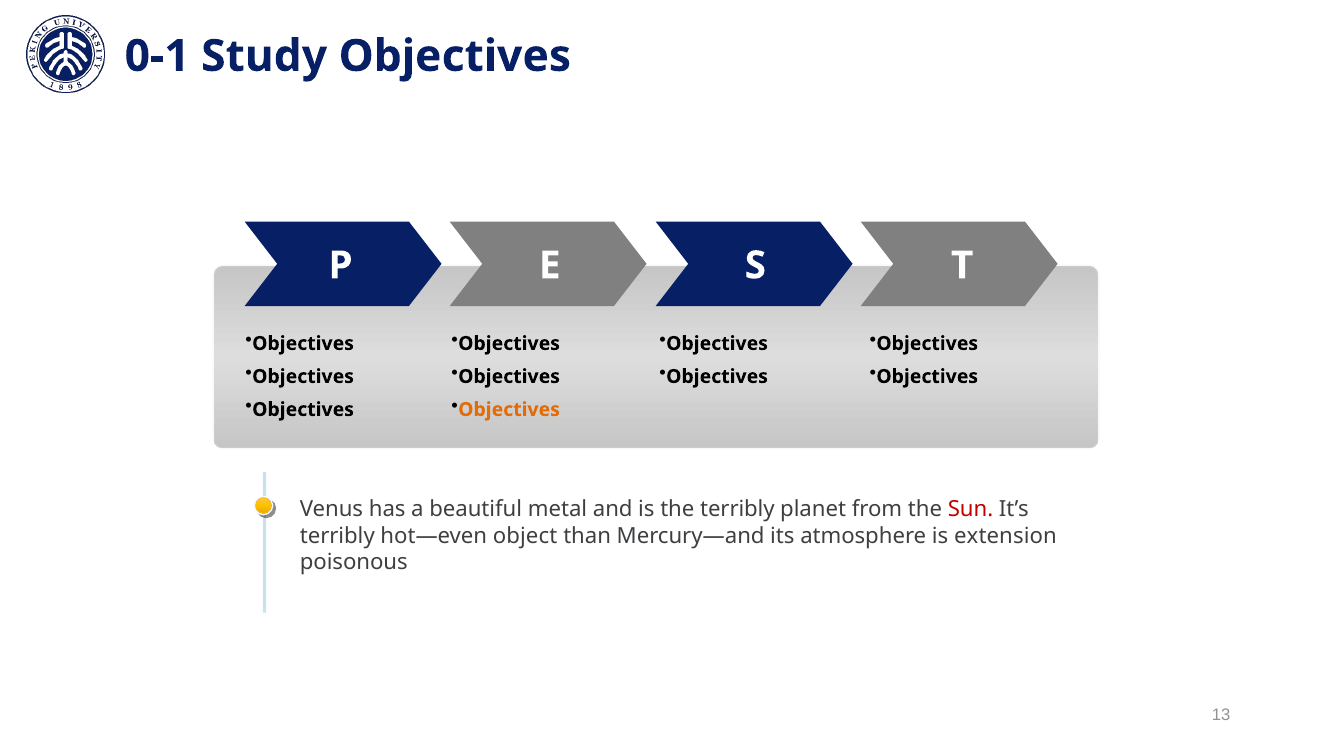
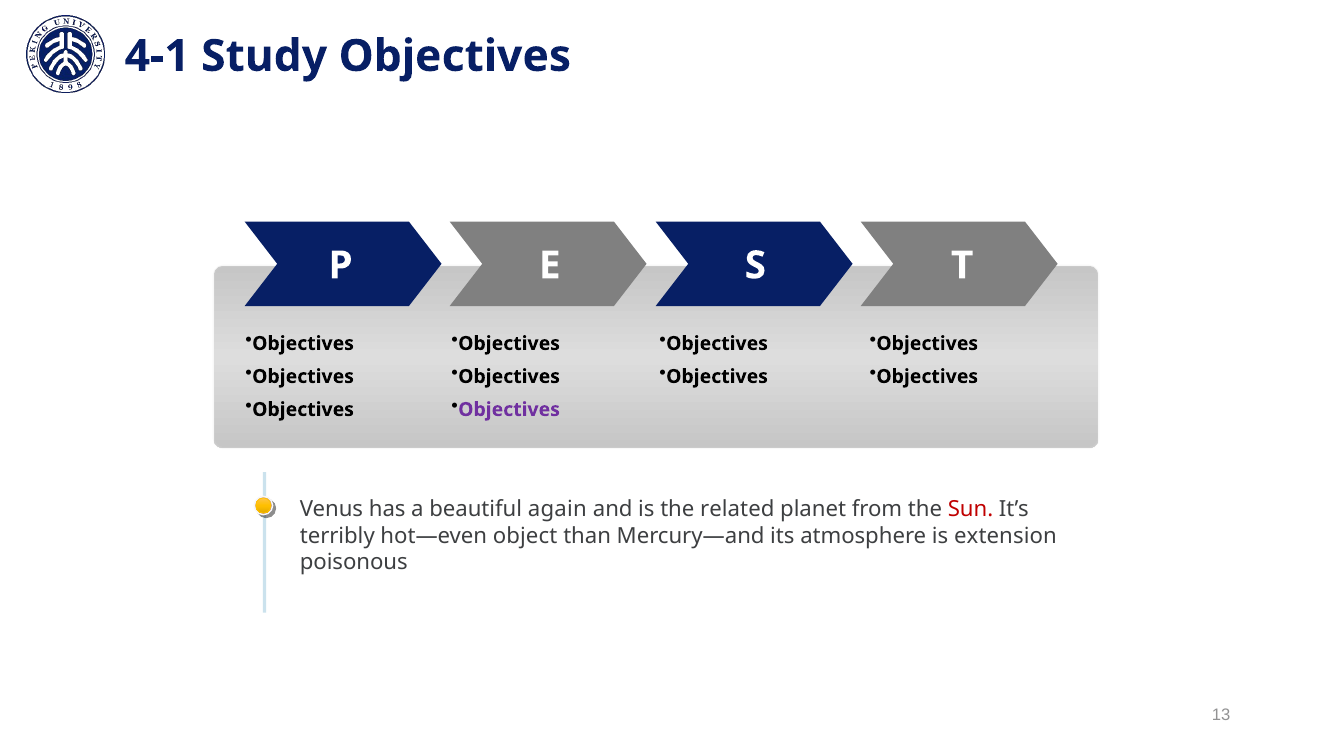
0-1: 0-1 -> 4-1
Objectives at (509, 410) colour: orange -> purple
metal: metal -> again
the terribly: terribly -> related
